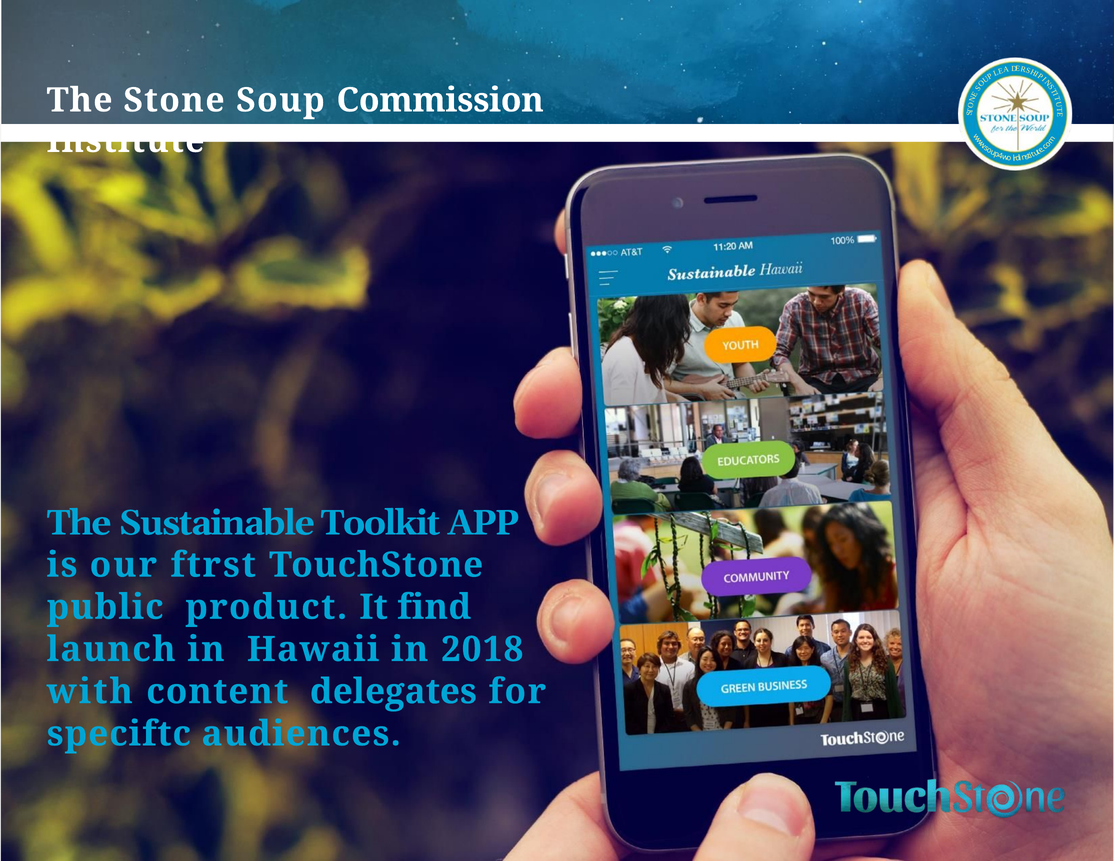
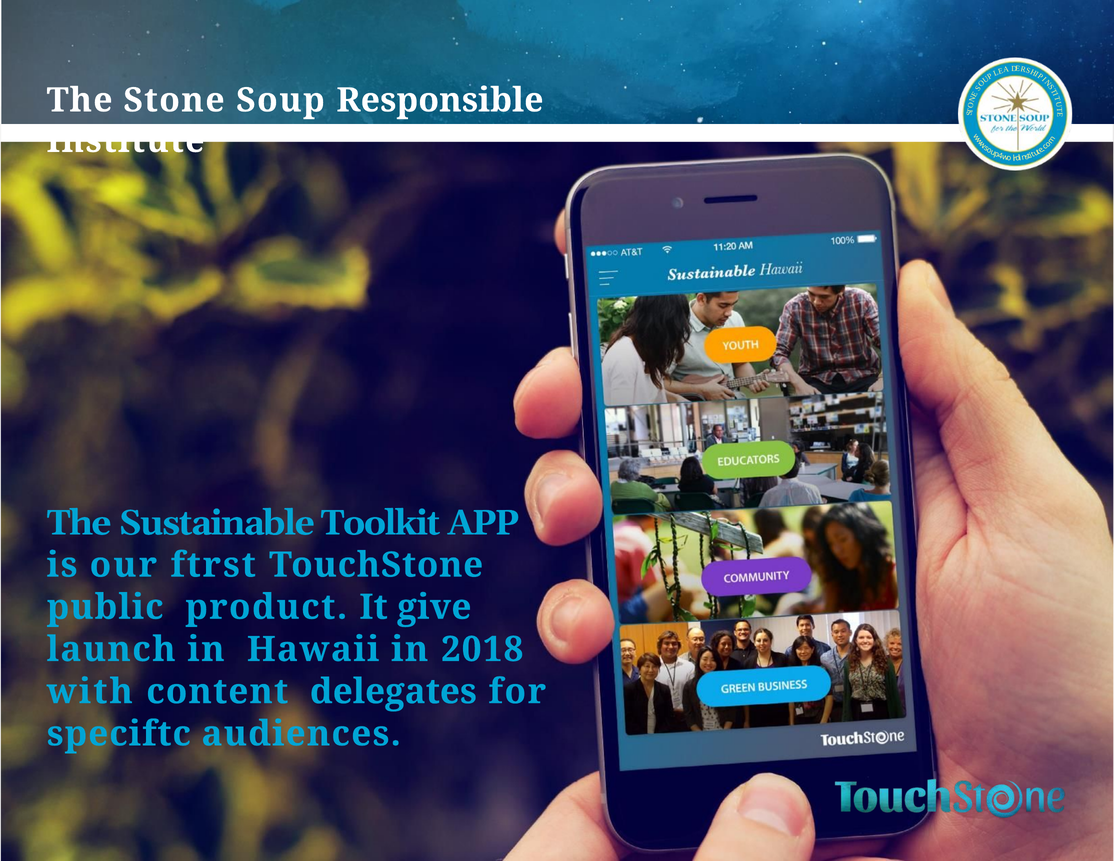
Commission: Commission -> Responsible
find: find -> give
